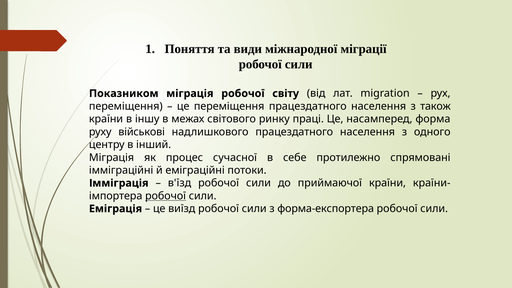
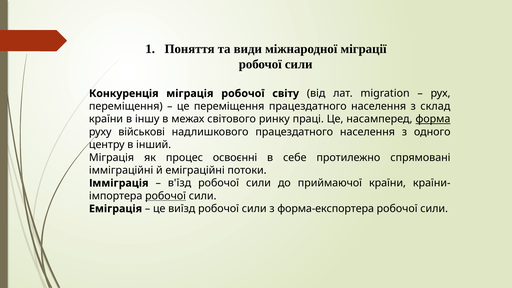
Показником: Показником -> Конкуренція
також: також -> склад
форма underline: none -> present
сучасної: сучасної -> освоєнні
